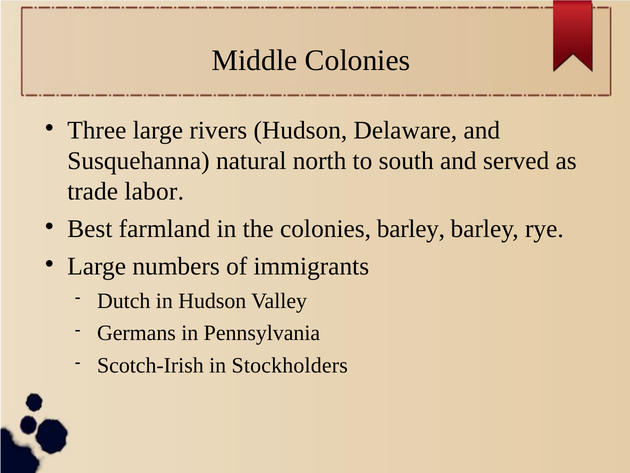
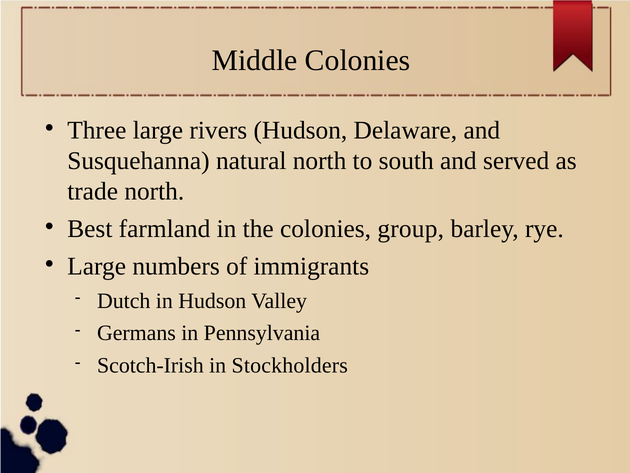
trade labor: labor -> north
colonies barley: barley -> group
